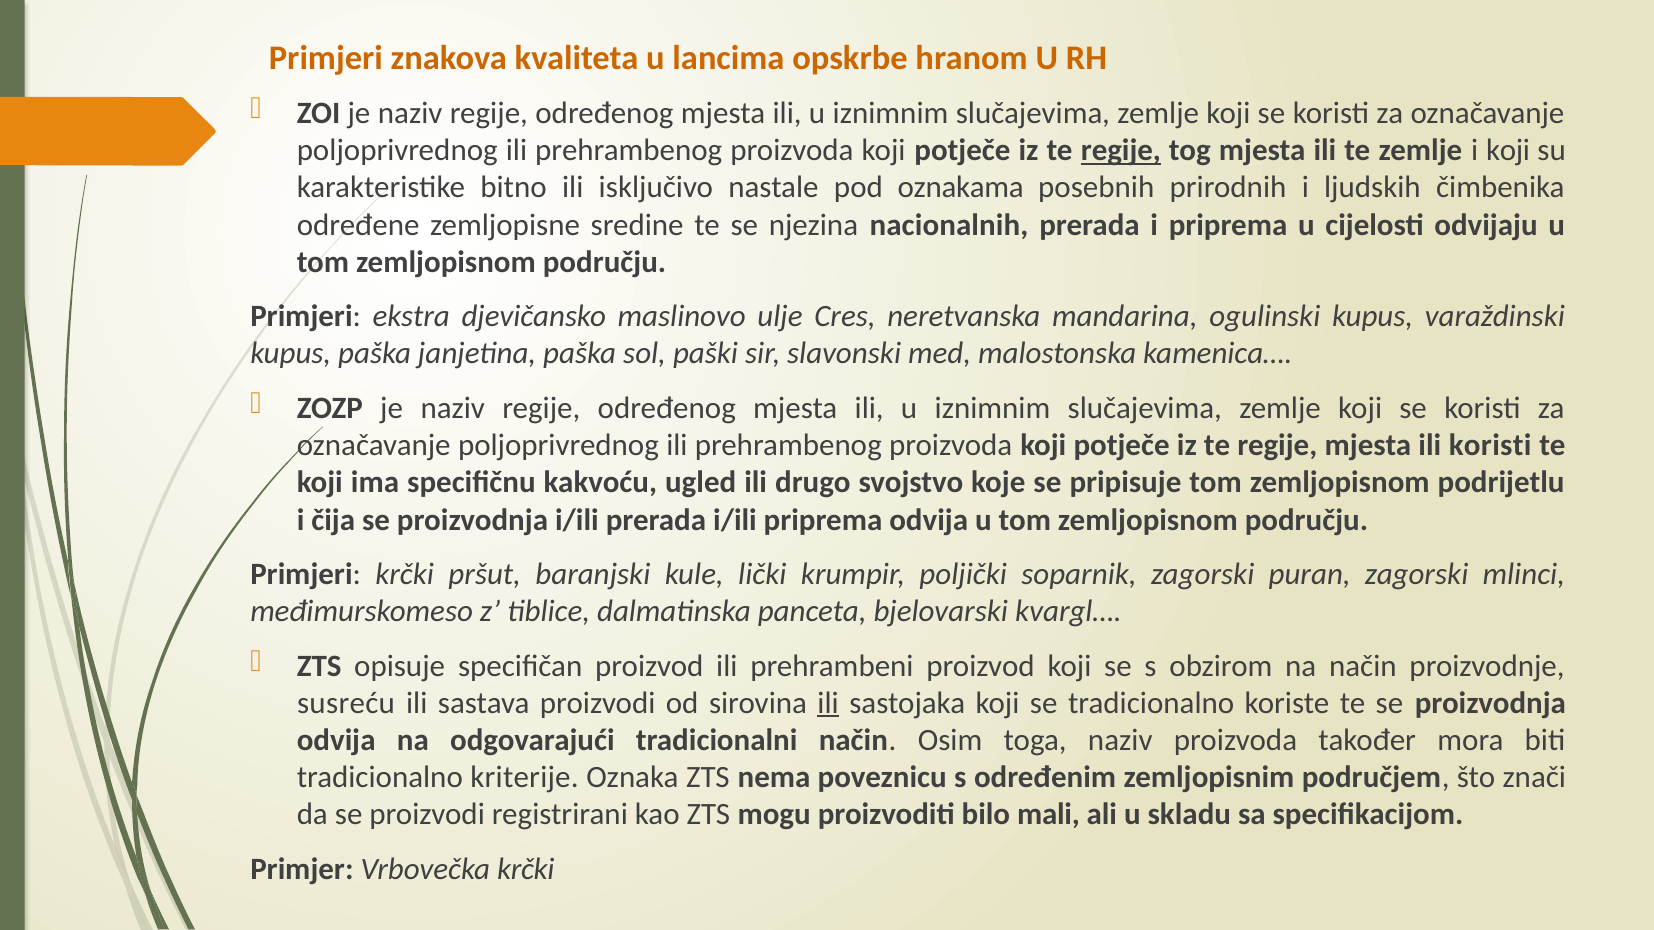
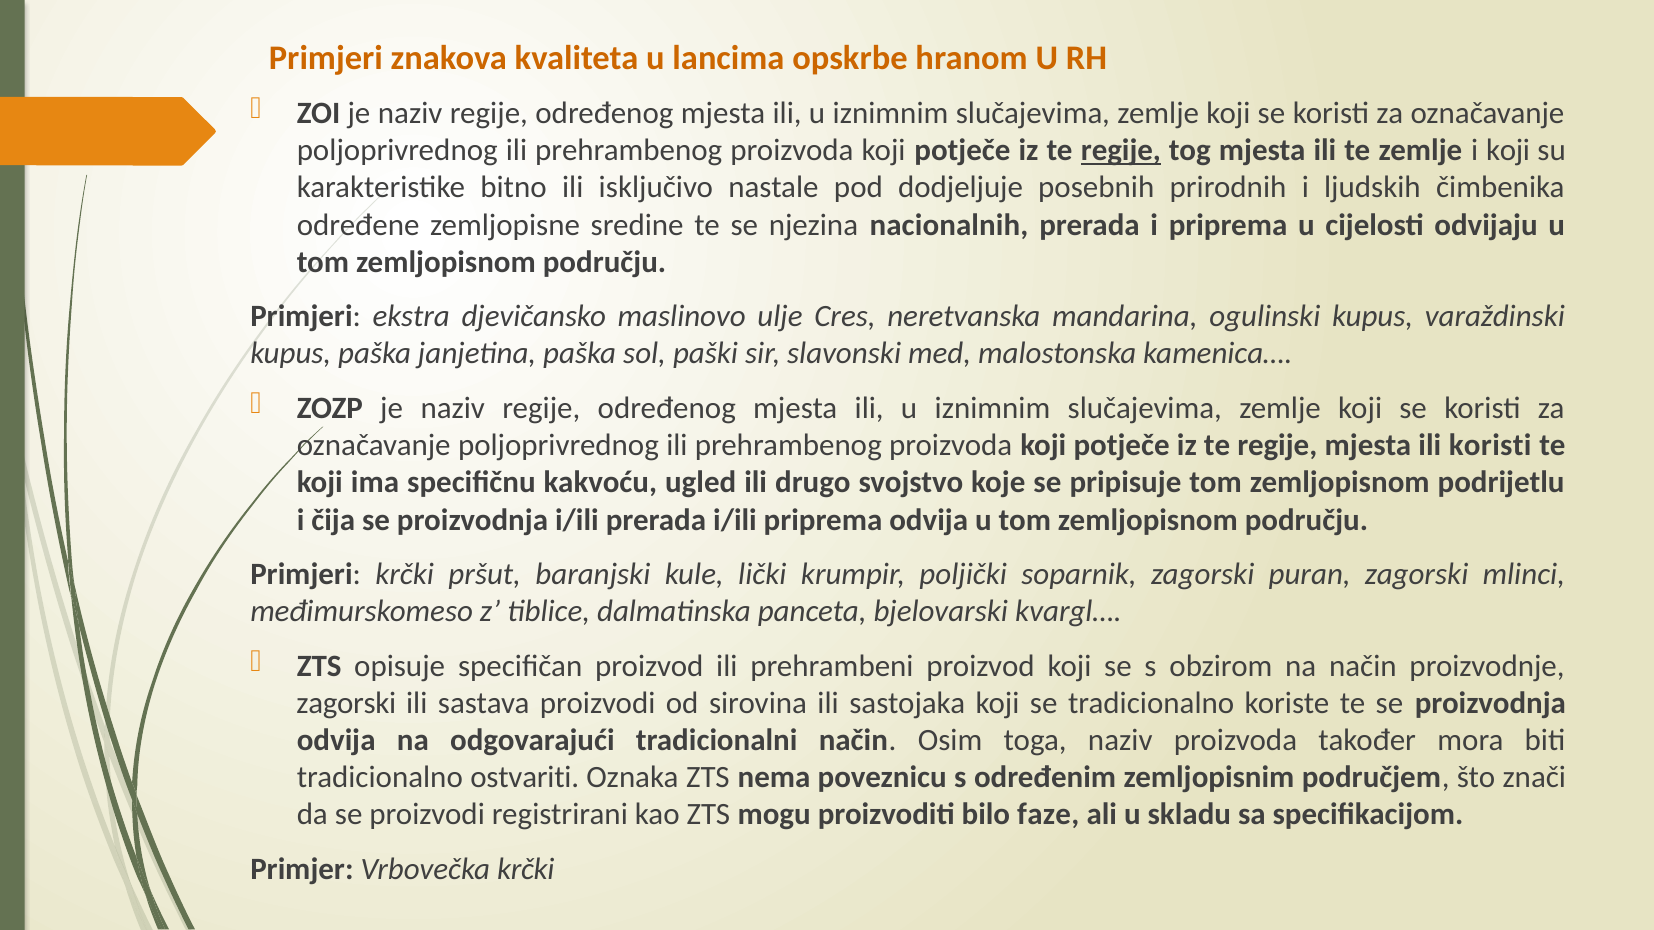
oznakama: oznakama -> dodjeljuje
susreću at (346, 703): susreću -> zagorski
ili at (828, 703) underline: present -> none
kriterije: kriterije -> ostvariti
mali: mali -> faze
